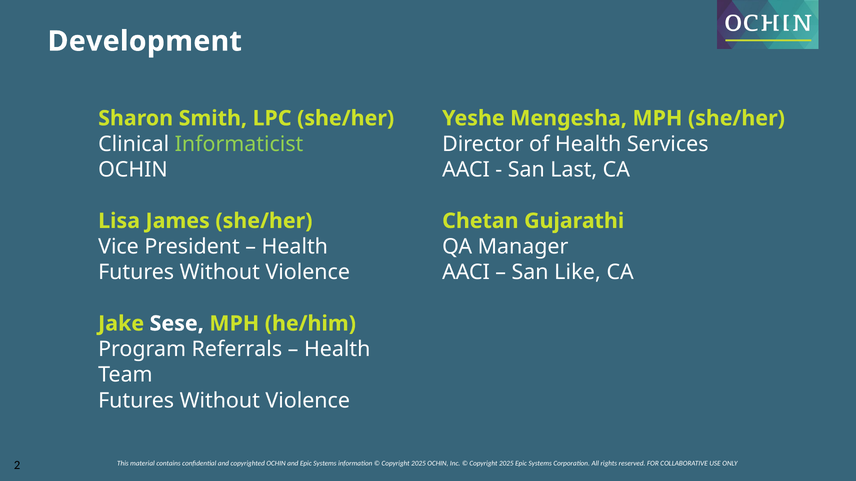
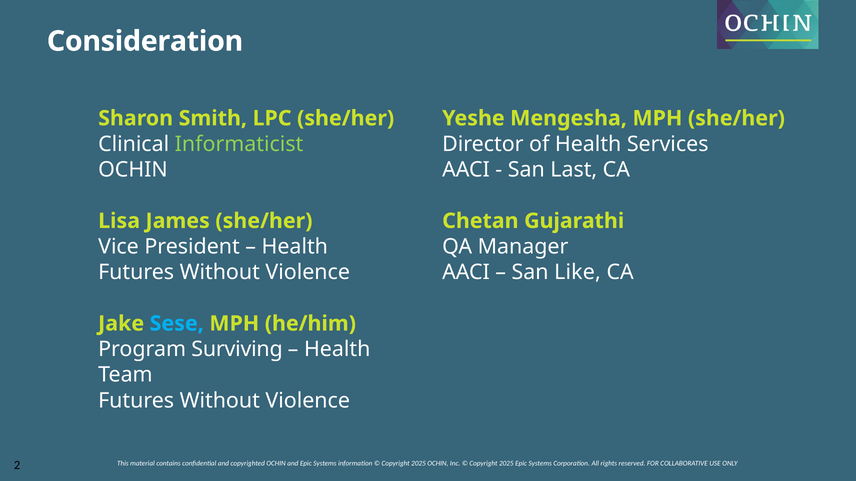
Development: Development -> Consideration
Sese colour: white -> light blue
Referrals: Referrals -> Surviving
